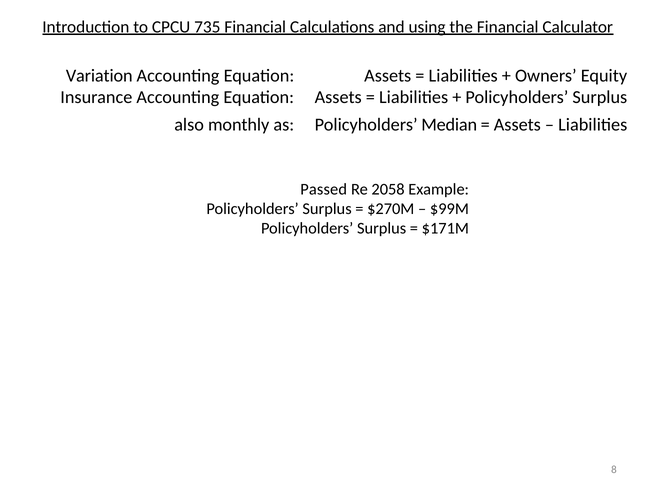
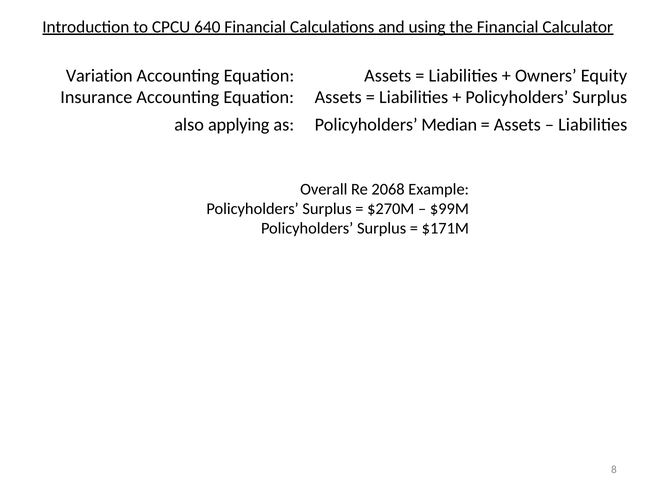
735: 735 -> 640
monthly: monthly -> applying
Passed: Passed -> Overall
2058: 2058 -> 2068
